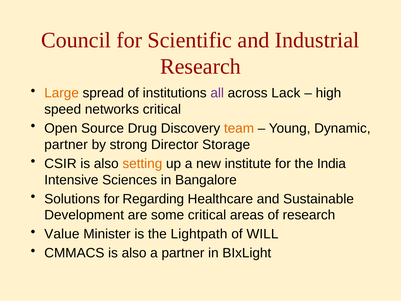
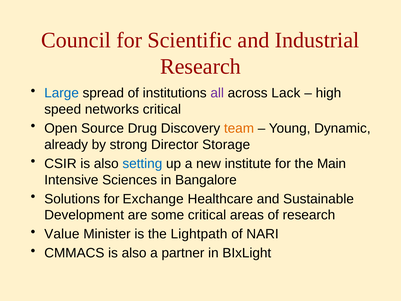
Large colour: orange -> blue
partner at (66, 145): partner -> already
setting colour: orange -> blue
India: India -> Main
Regarding: Regarding -> Exchange
WILL: WILL -> NARI
